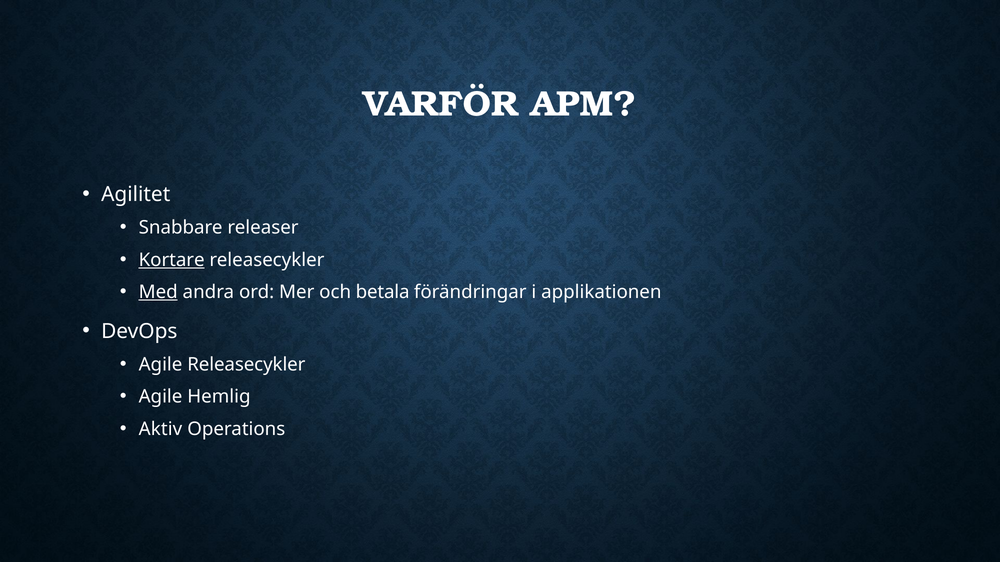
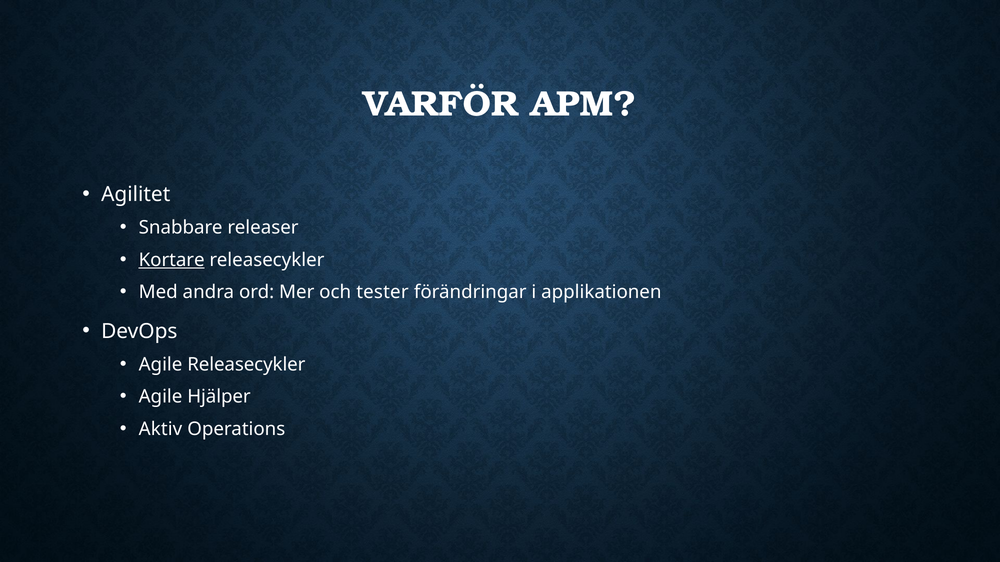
Med underline: present -> none
betala: betala -> tester
Hemlig: Hemlig -> Hjälper
